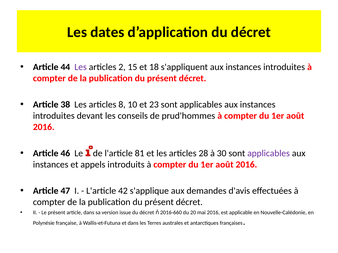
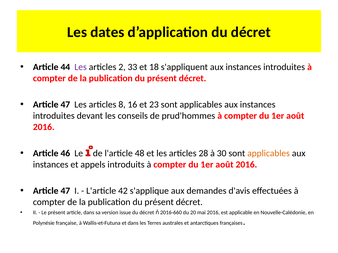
15: 15 -> 33
38 at (65, 105): 38 -> 47
10: 10 -> 16
81: 81 -> 48
applicables at (269, 154) colour: purple -> orange
